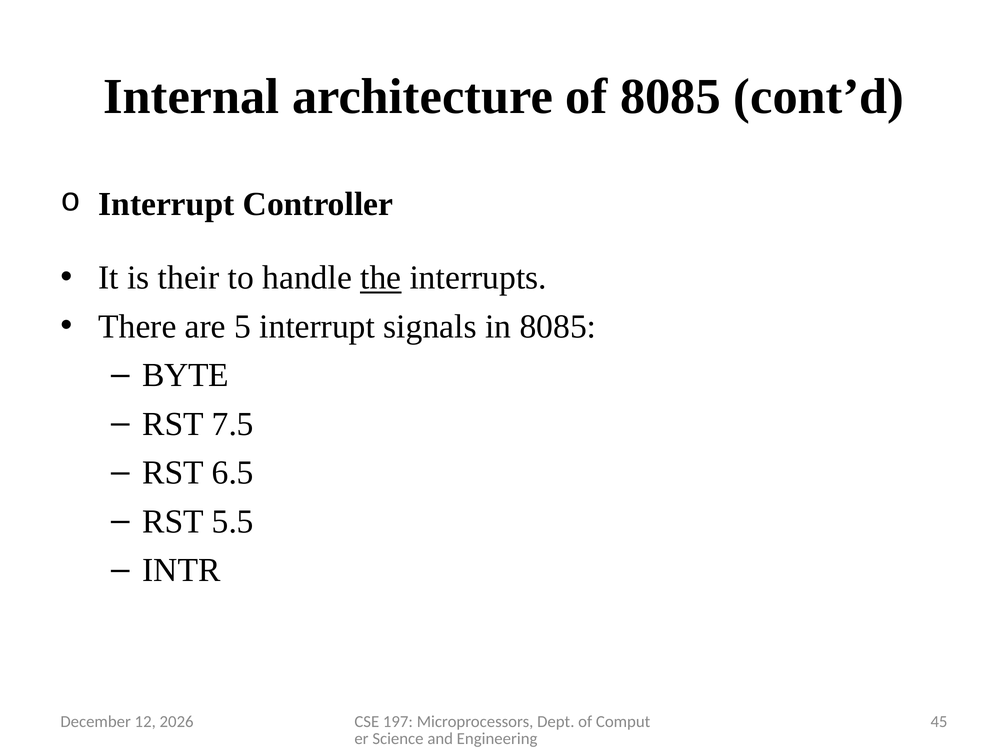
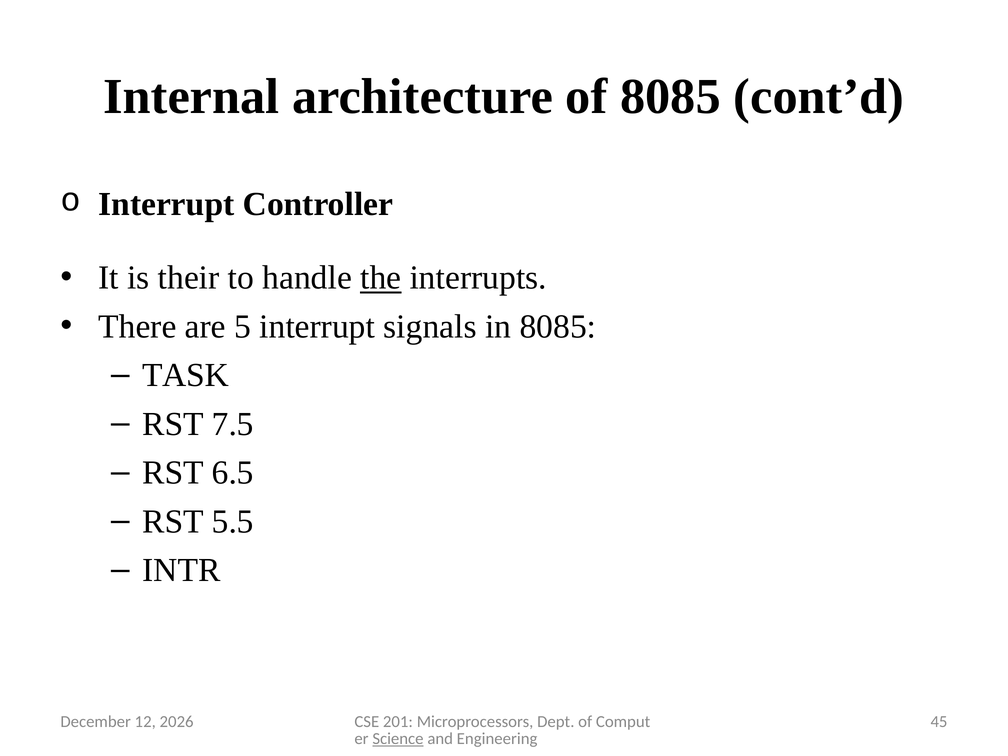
BYTE: BYTE -> TASK
197: 197 -> 201
Science underline: none -> present
